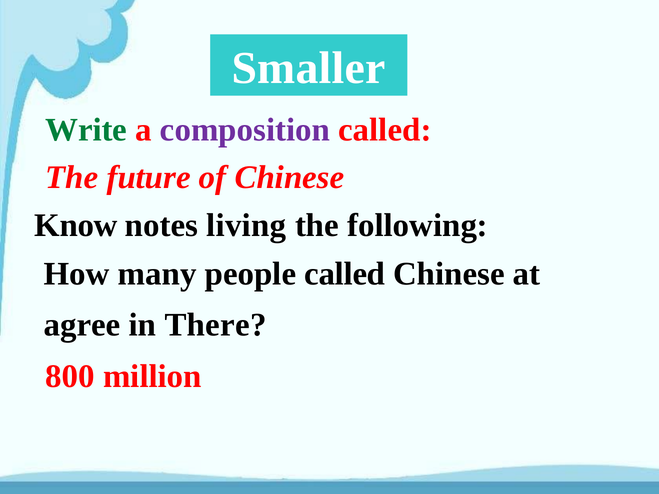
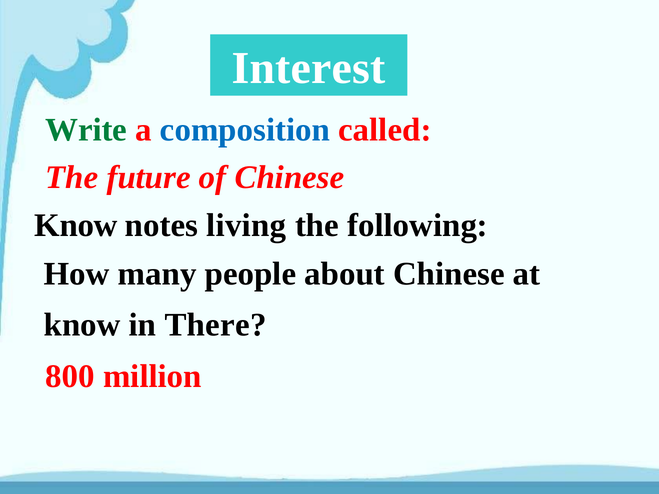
Smaller: Smaller -> Interest
composition colour: purple -> blue
people called: called -> about
agree at (82, 325): agree -> know
